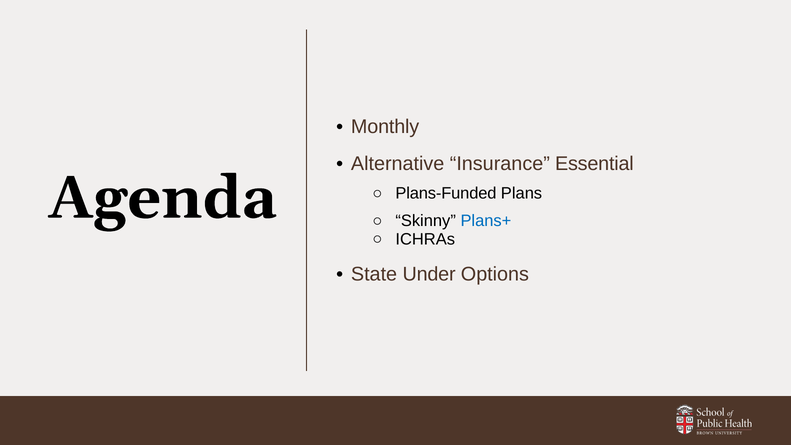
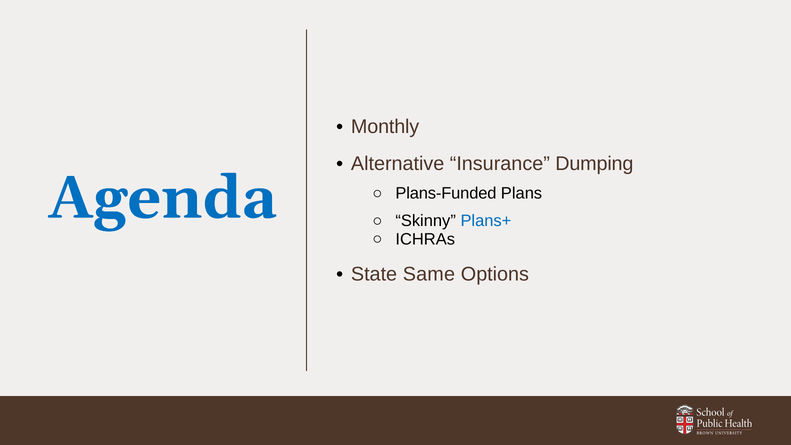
Essential: Essential -> Dumping
Agenda colour: black -> blue
Under: Under -> Same
